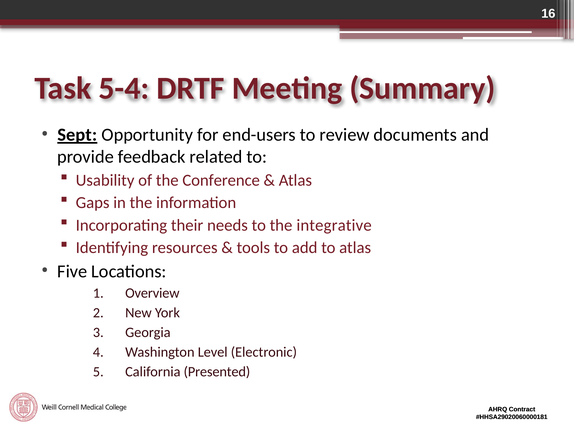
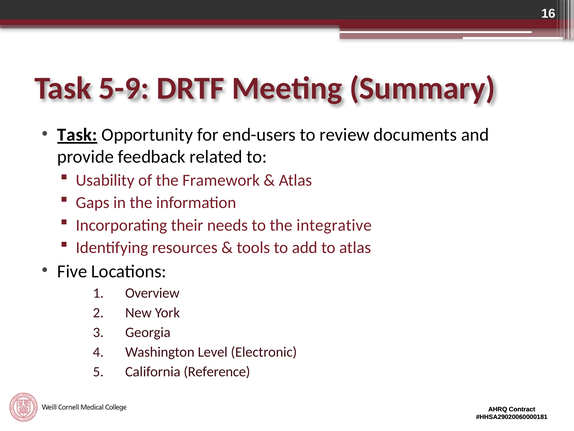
5-4: 5-4 -> 5-9
Sept at (77, 135): Sept -> Task
Conference: Conference -> Framework
Presented: Presented -> Reference
